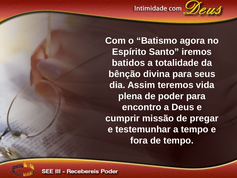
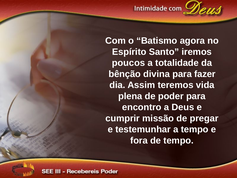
batidos: batidos -> poucos
seus: seus -> fazer
